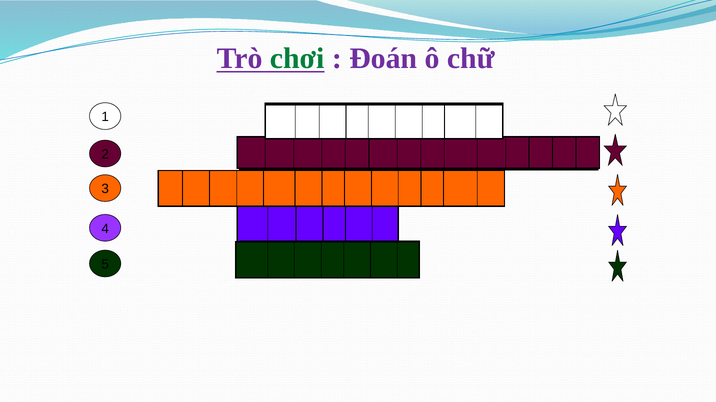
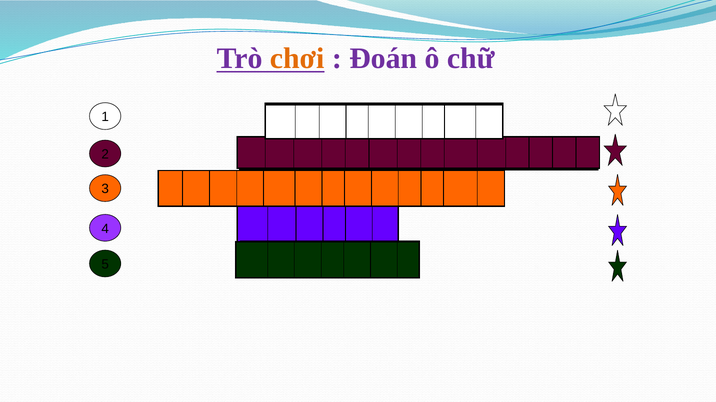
chơi colour: green -> orange
